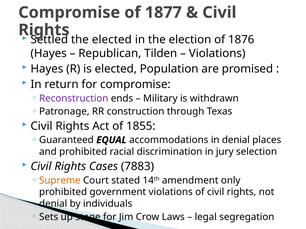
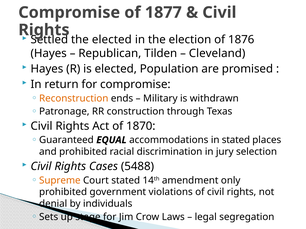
Violations at (217, 54): Violations -> Cleveland
Reconstruction colour: purple -> orange
1855: 1855 -> 1870
in denial: denial -> stated
7883: 7883 -> 5488
